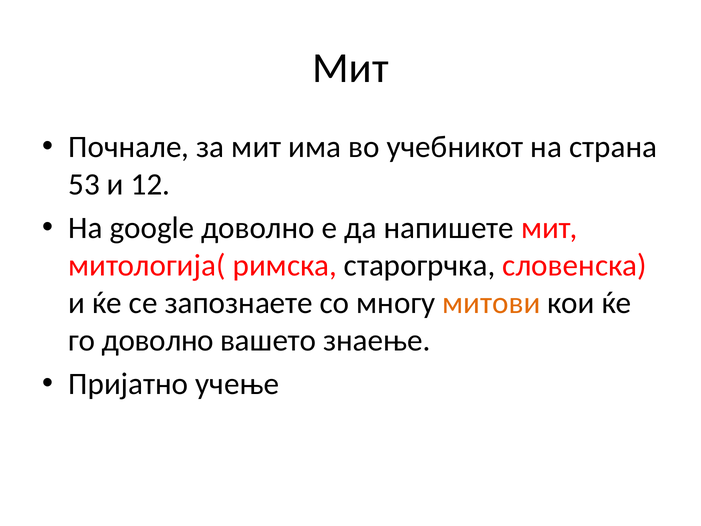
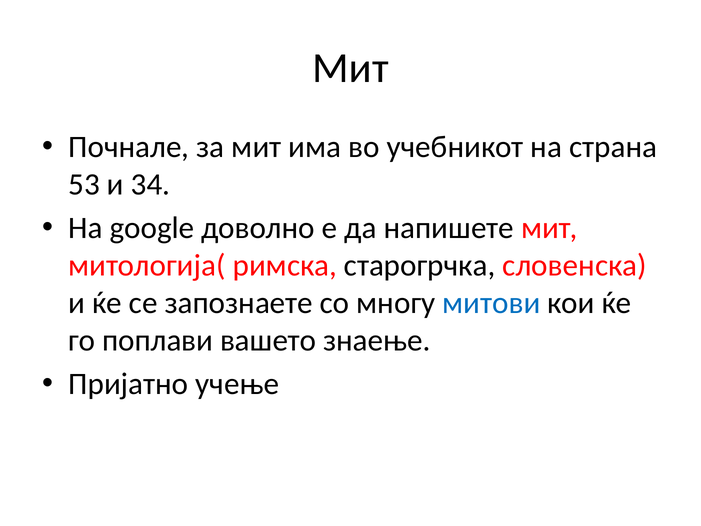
12: 12 -> 34
митови colour: orange -> blue
го доволно: доволно -> поплави
